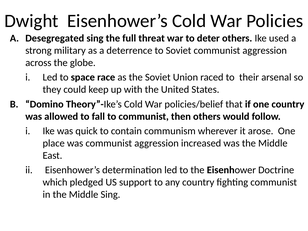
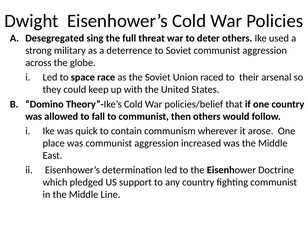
Middle Sing: Sing -> Line
